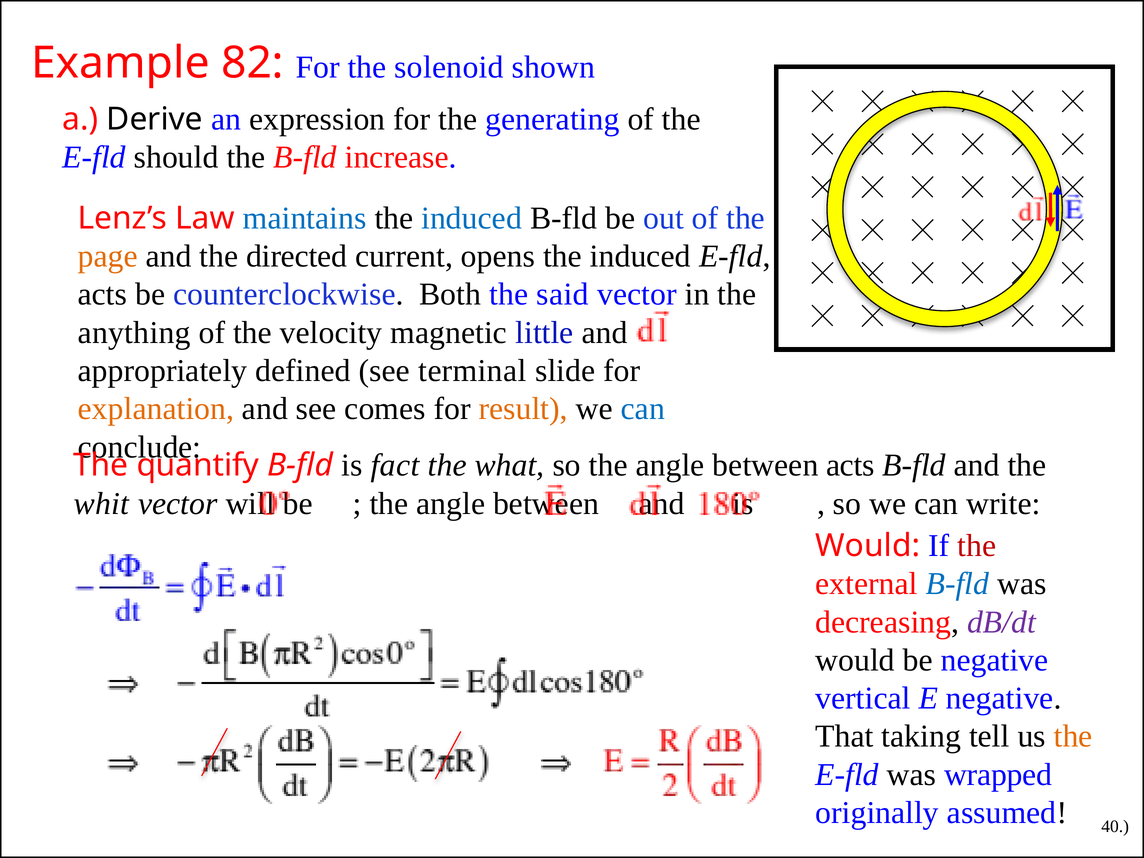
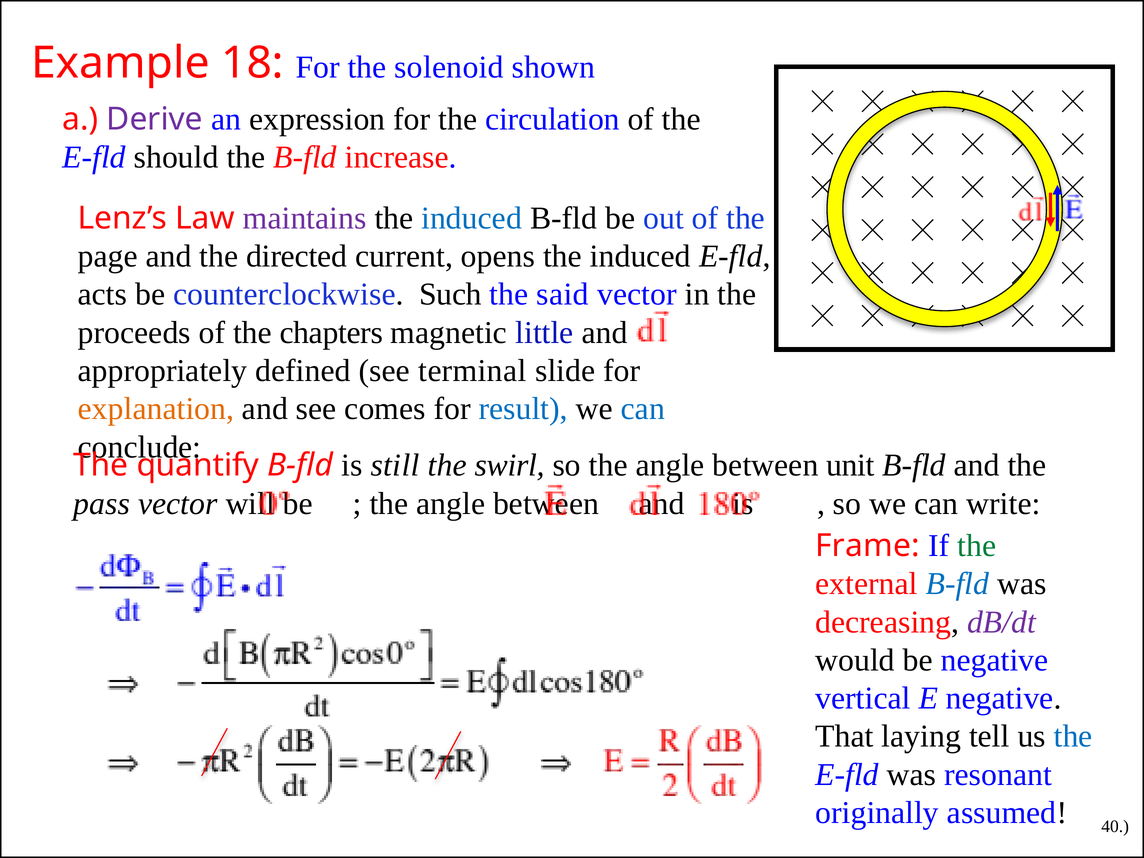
82: 82 -> 18
Derive colour: black -> purple
generating: generating -> circulation
maintains colour: blue -> purple
page colour: orange -> black
Both: Both -> Such
anything: anything -> proceeds
velocity: velocity -> chapters
result colour: orange -> blue
fact: fact -> still
what: what -> swirl
between acts: acts -> unit
whit: whit -> pass
Would at (868, 546): Would -> Frame
the at (977, 546) colour: red -> green
taking: taking -> laying
the at (1073, 736) colour: orange -> blue
wrapped: wrapped -> resonant
